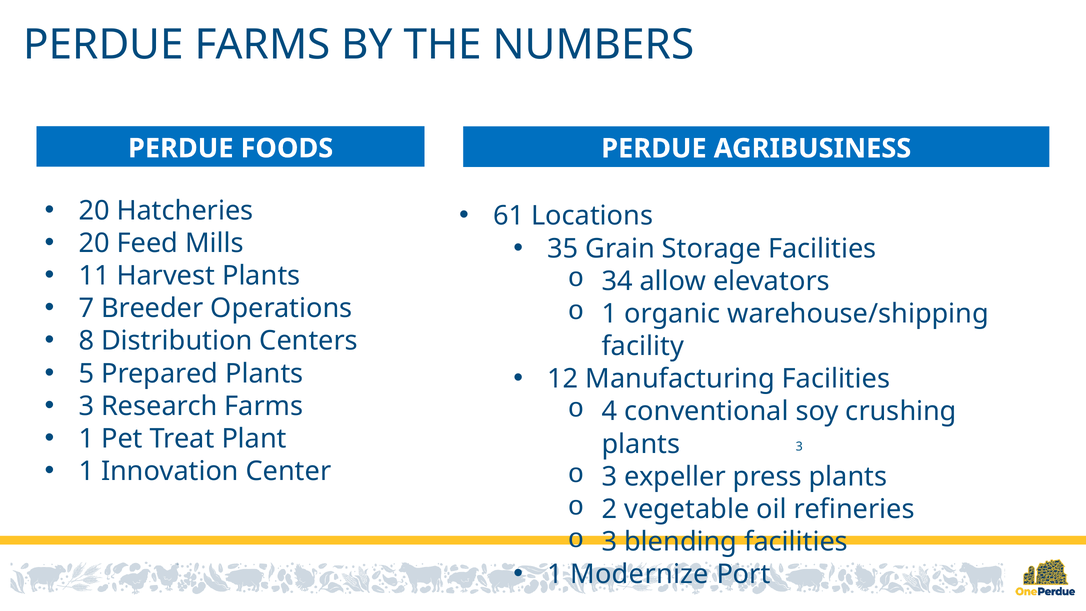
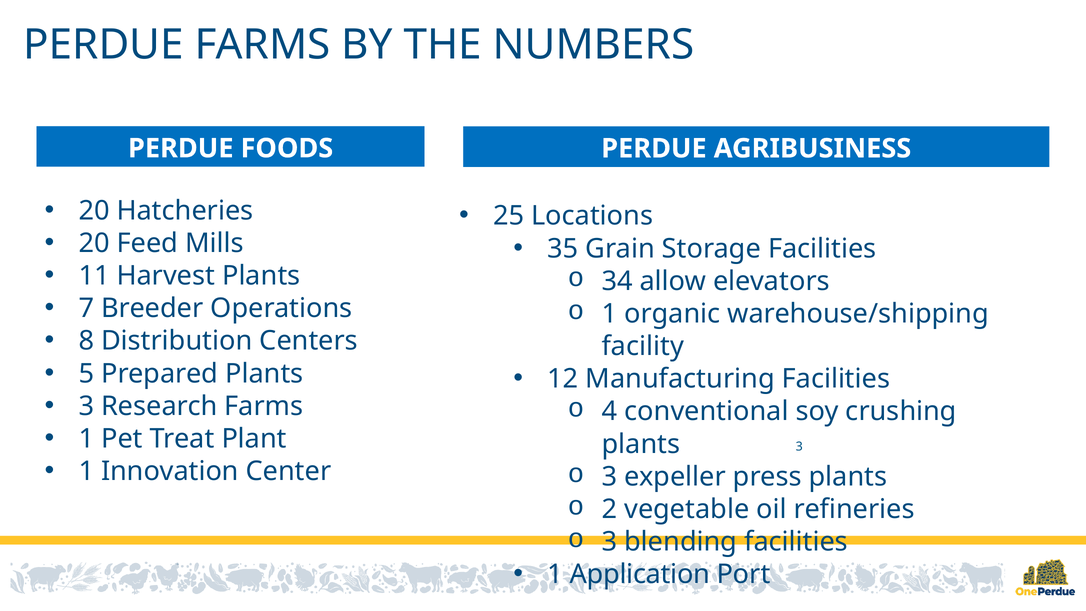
61: 61 -> 25
Modernize: Modernize -> Application
